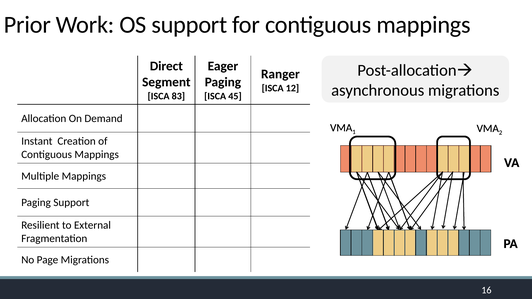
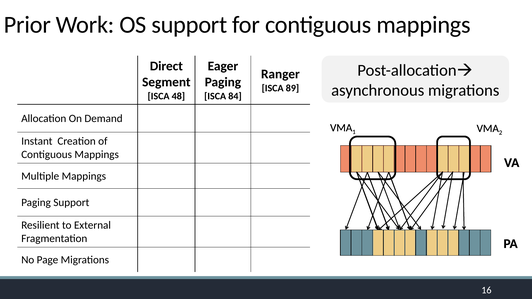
12: 12 -> 89
83: 83 -> 48
45: 45 -> 84
